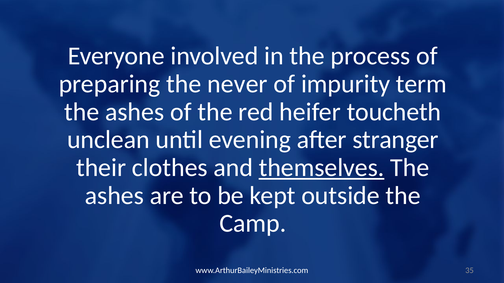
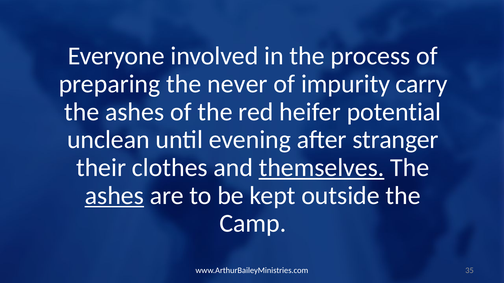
term: term -> carry
toucheth: toucheth -> potential
ashes at (114, 196) underline: none -> present
